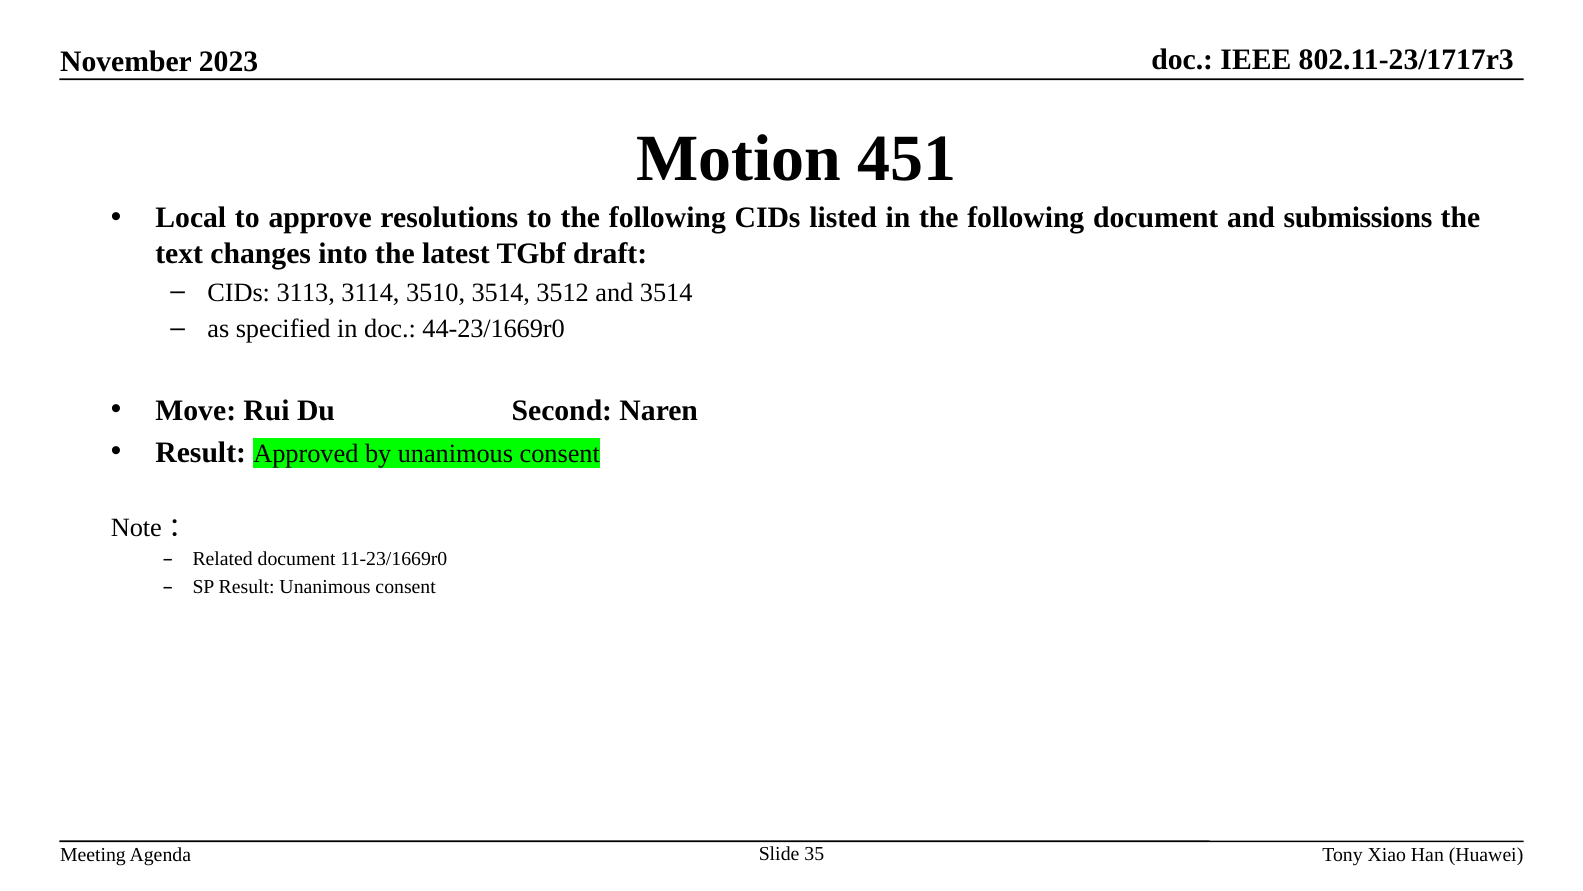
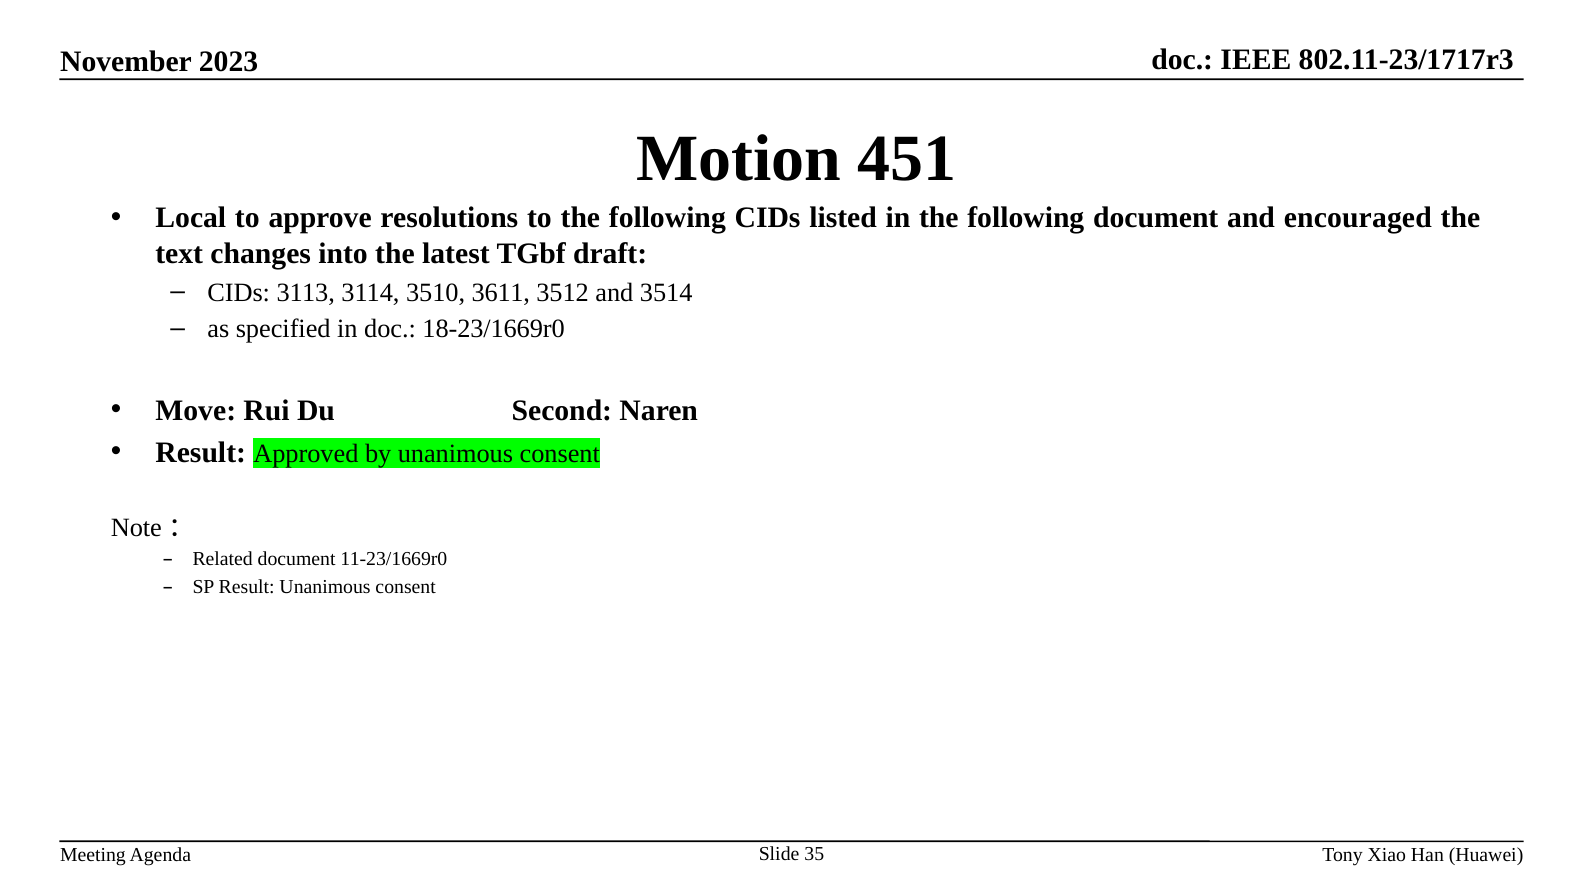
submissions: submissions -> encouraged
3510 3514: 3514 -> 3611
44-23/1669r0: 44-23/1669r0 -> 18-23/1669r0
